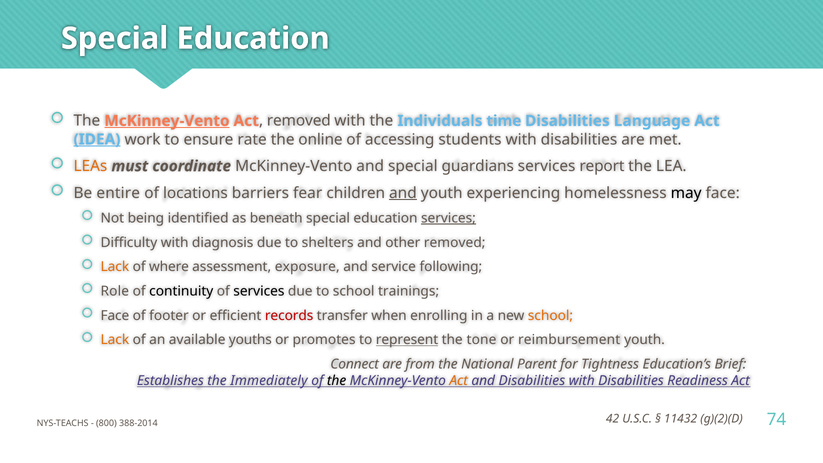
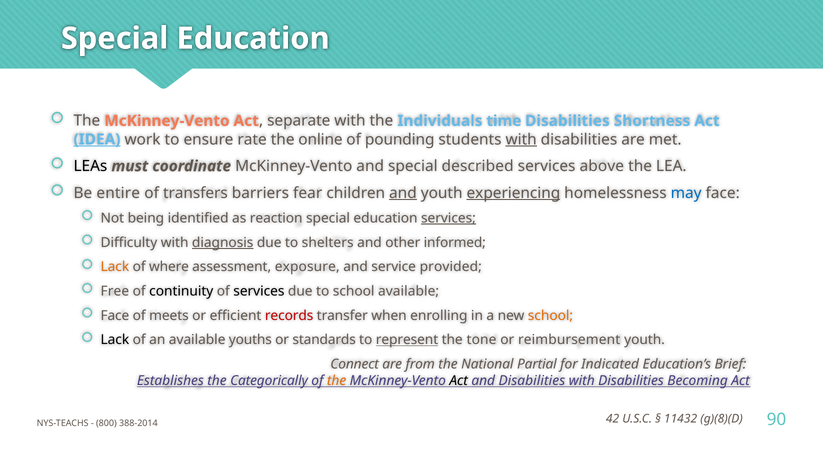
McKinney-Vento at (167, 121) underline: present -> none
removed at (299, 121): removed -> separate
Language: Language -> Shortness
accessing: accessing -> pounding
with at (521, 139) underline: none -> present
LEAs colour: orange -> black
guardians: guardians -> described
report: report -> above
locations: locations -> transfers
experiencing underline: none -> present
may colour: black -> blue
beneath: beneath -> reaction
diagnosis underline: none -> present
other removed: removed -> informed
following: following -> provided
Role: Role -> Free
school trainings: trainings -> available
footer: footer -> meets
Lack at (115, 340) colour: orange -> black
promotes: promotes -> standards
Parent: Parent -> Partial
Tightness: Tightness -> Indicated
Immediately: Immediately -> Categorically
the at (337, 381) colour: black -> orange
Act at (459, 381) colour: orange -> black
Readiness: Readiness -> Becoming
g)(2)(D: g)(2)(D -> g)(8)(D
74: 74 -> 90
